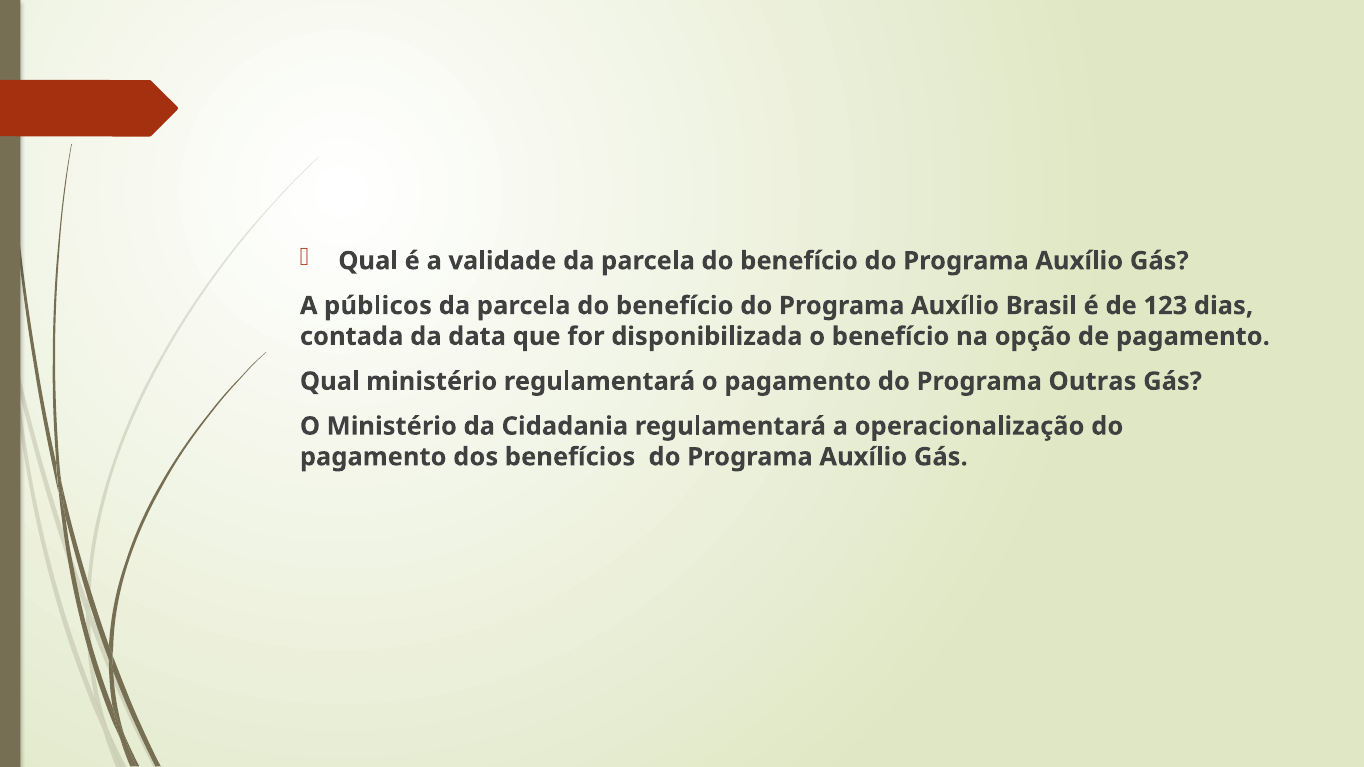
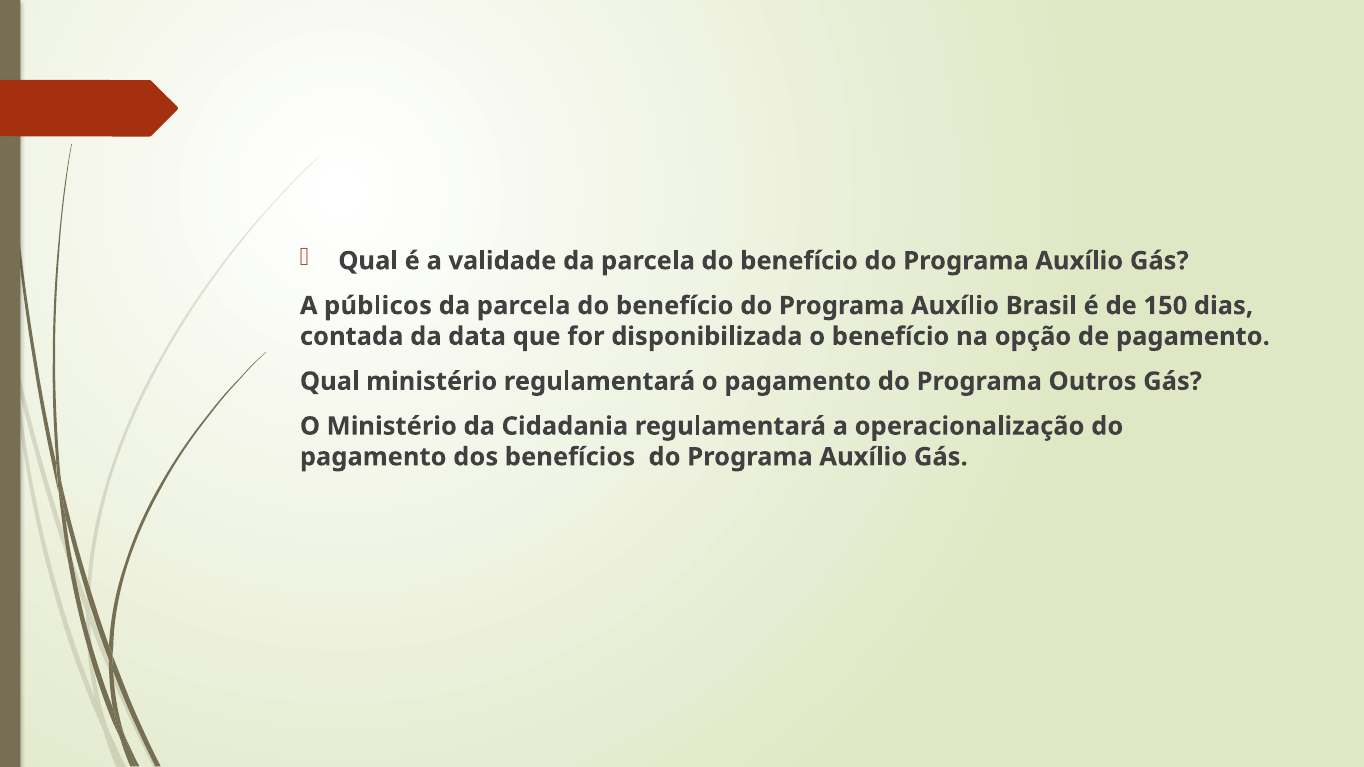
123: 123 -> 150
Outras: Outras -> Outros
